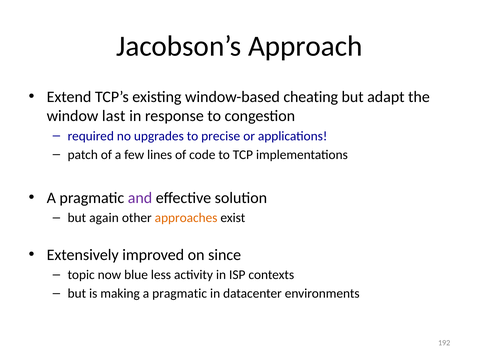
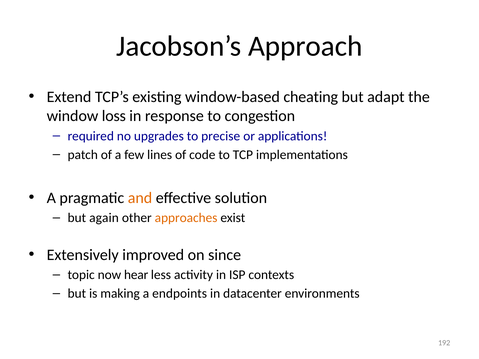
last: last -> loss
and colour: purple -> orange
blue: blue -> hear
making a pragmatic: pragmatic -> endpoints
